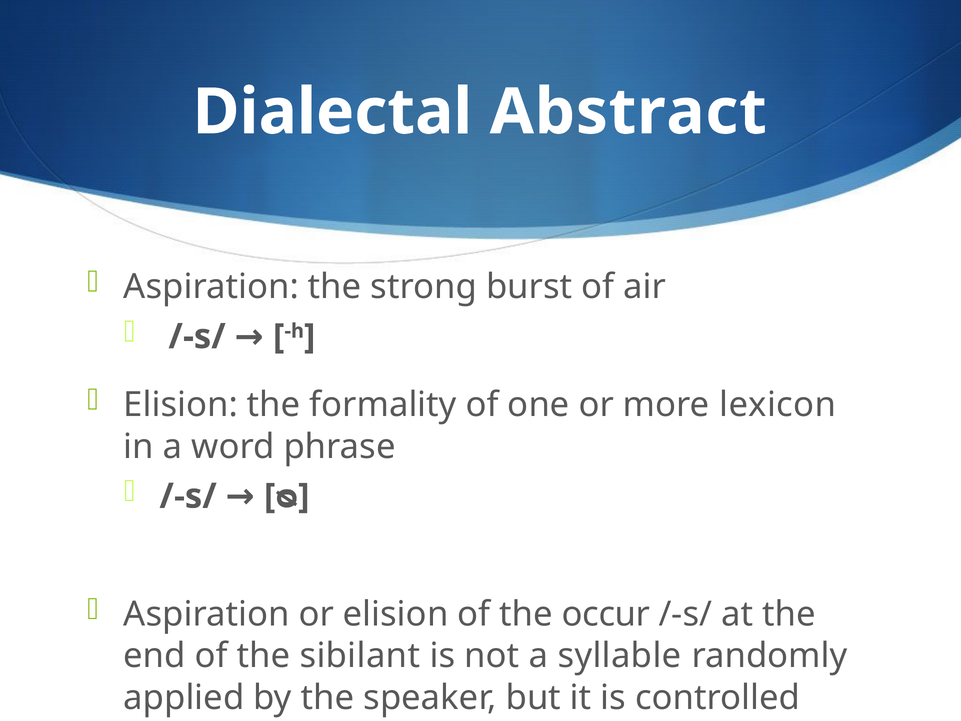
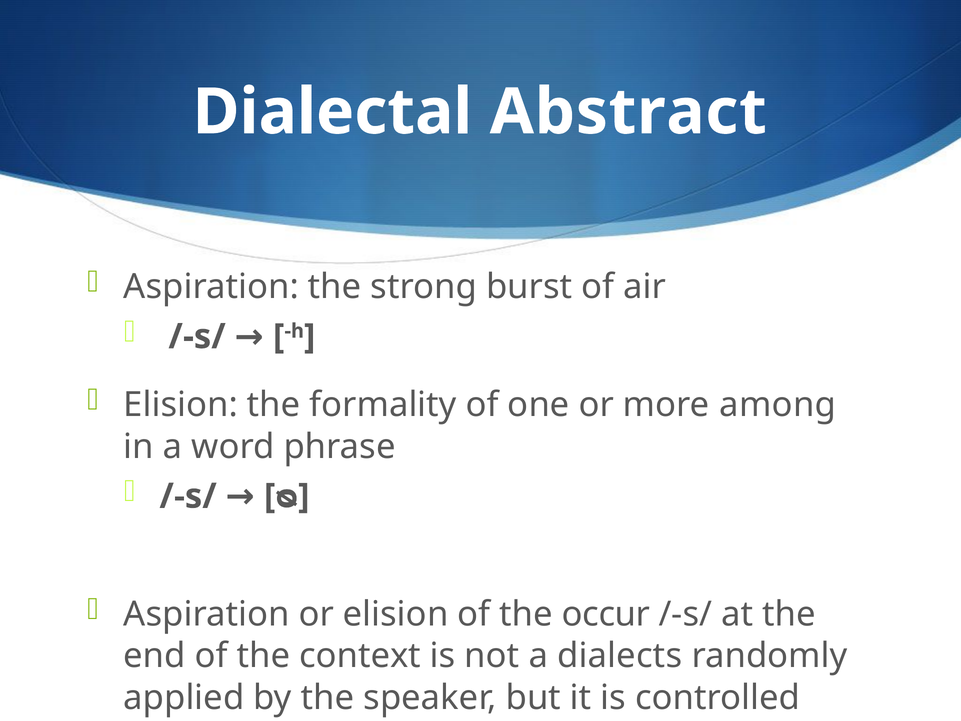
lexicon: lexicon -> among
sibilant: sibilant -> context
syllable: syllable -> dialects
